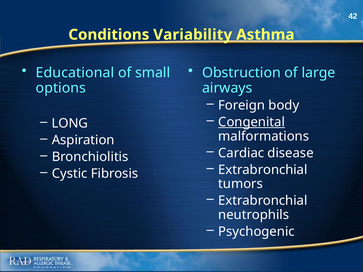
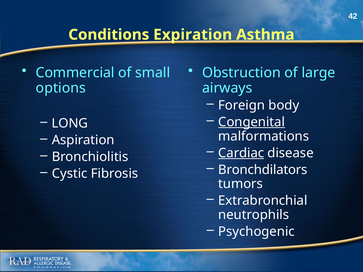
Variability: Variability -> Expiration
Educational: Educational -> Commercial
Cardiac underline: none -> present
Extrabronchial at (263, 170): Extrabronchial -> Bronchdilators
